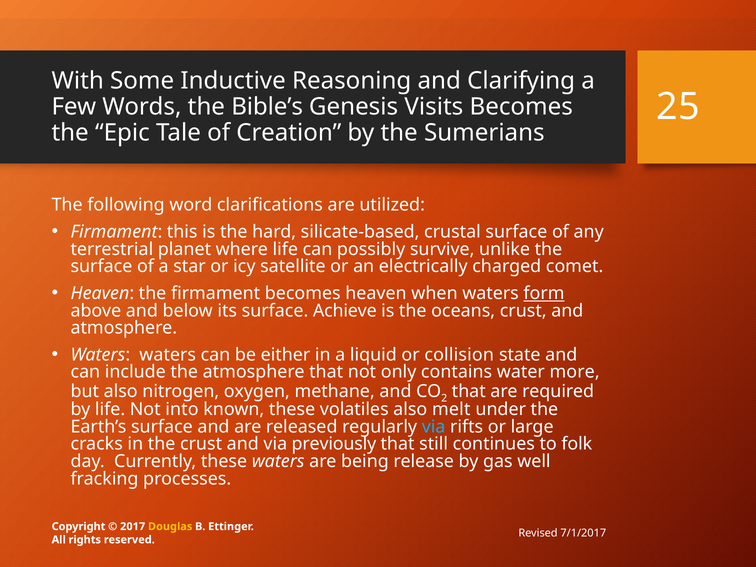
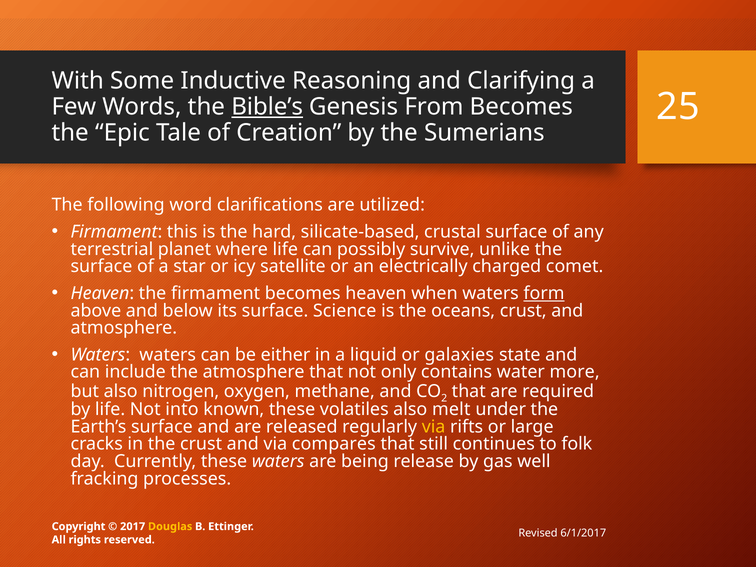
Bible’s underline: none -> present
Visits: Visits -> From
Achieve: Achieve -> Science
collision: collision -> galaxies
via at (434, 427) colour: light blue -> yellow
previously: previously -> compares
7/1/2017: 7/1/2017 -> 6/1/2017
